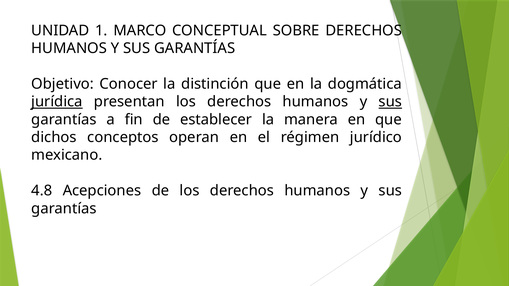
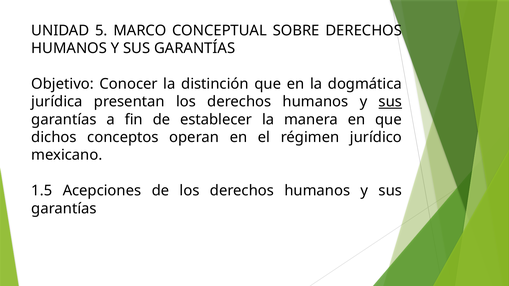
1: 1 -> 5
jurídica underline: present -> none
4.8: 4.8 -> 1.5
